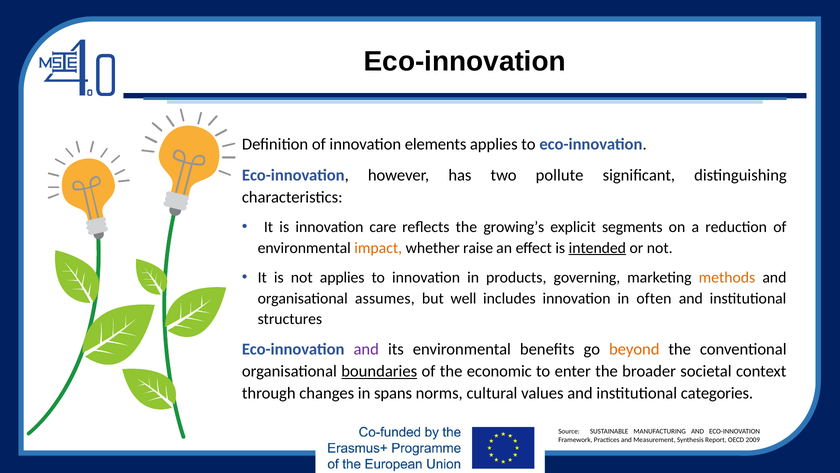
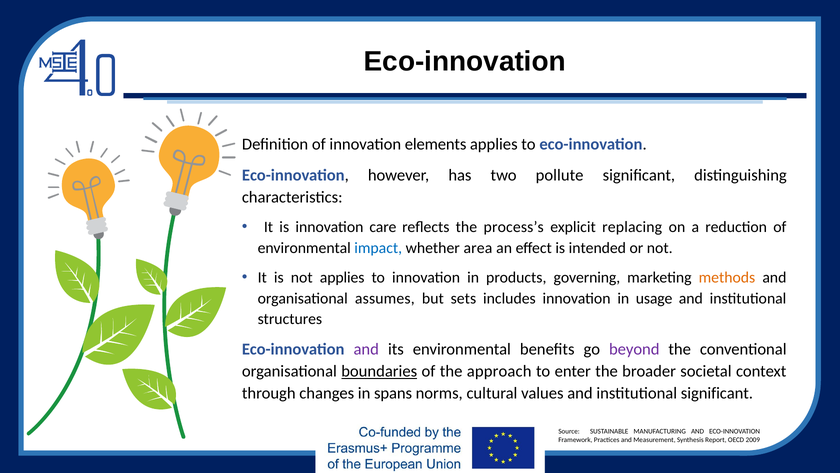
growing’s: growing’s -> process’s
segments: segments -> replacing
impact colour: orange -> blue
raise: raise -> area
intended underline: present -> none
well: well -> sets
often: often -> usage
beyond colour: orange -> purple
economic: economic -> approach
institutional categories: categories -> significant
